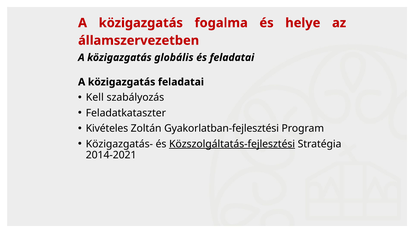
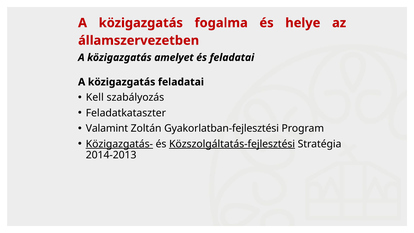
globális: globális -> amelyet
Kivételes: Kivételes -> Valamint
Közigazgatás- underline: none -> present
2014-2021: 2014-2021 -> 2014-2013
